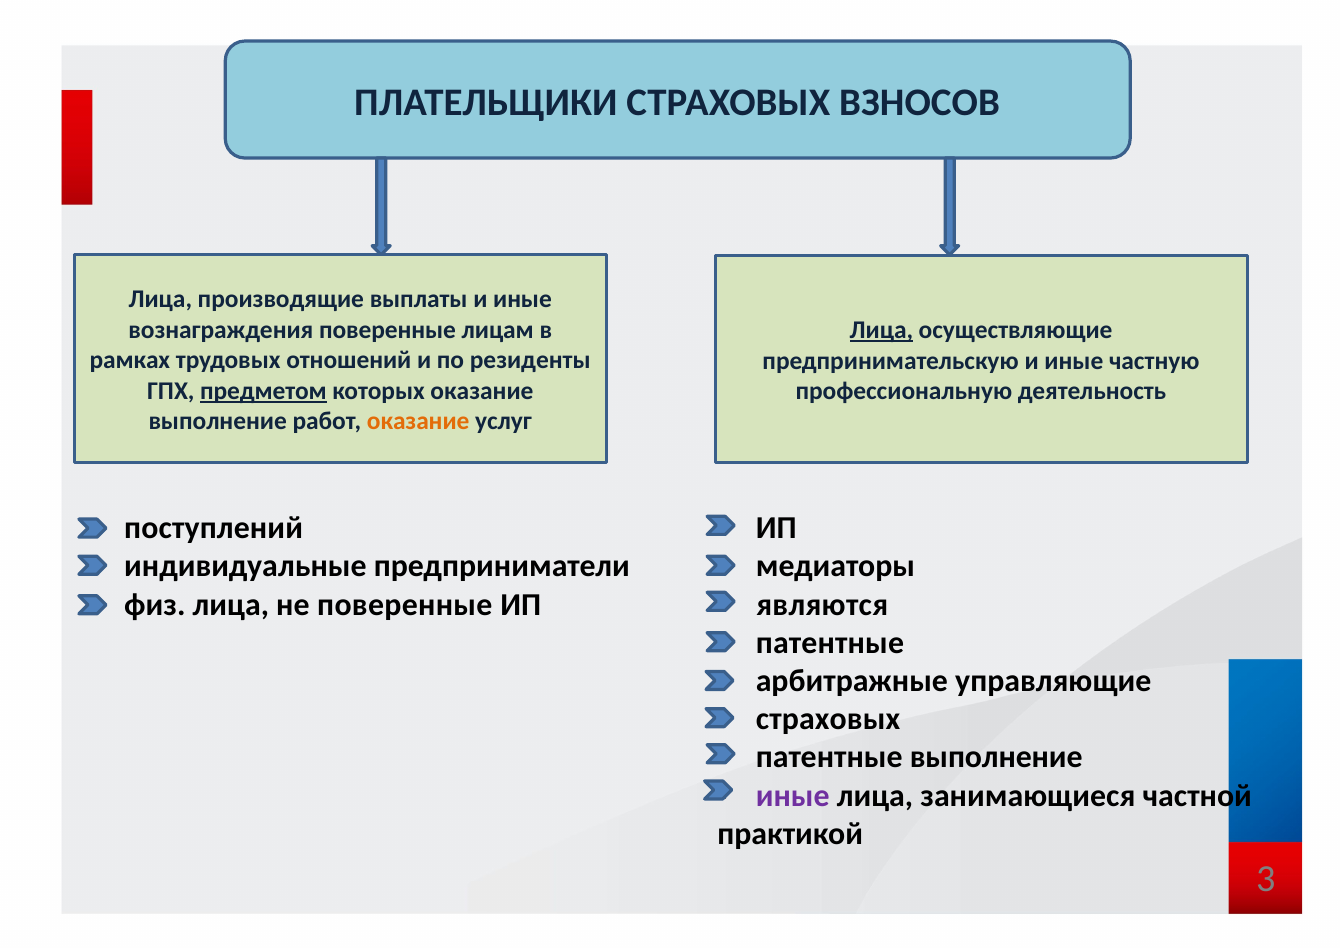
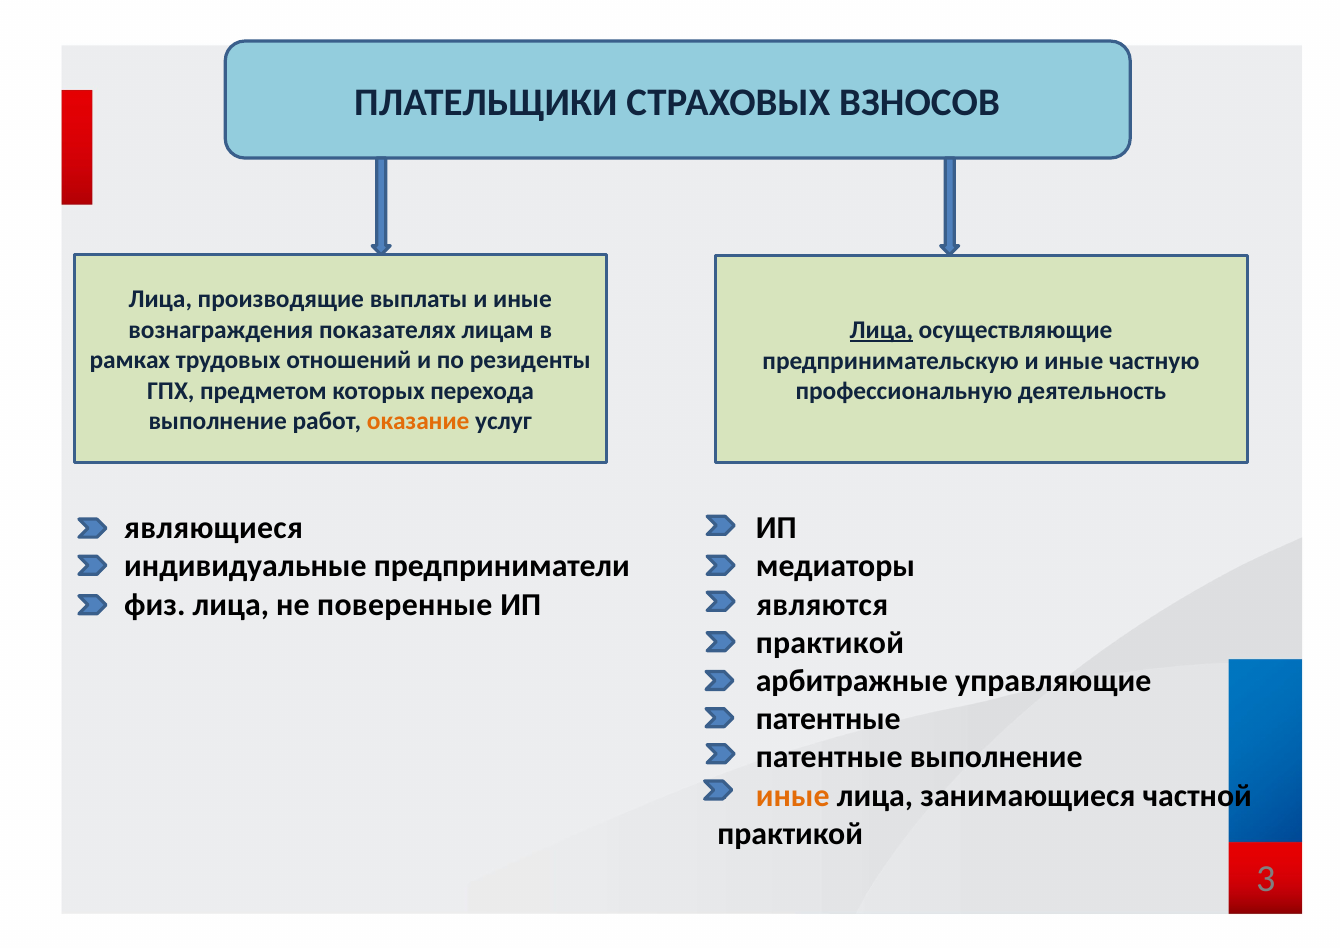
вознаграждения поверенные: поверенные -> показателях
предметом underline: present -> none
которых оказание: оказание -> перехода
поступлений: поступлений -> являющиеся
патентные at (830, 642): патентные -> практикой
страховых at (828, 719): страховых -> патентные
иные at (793, 795) colour: purple -> orange
